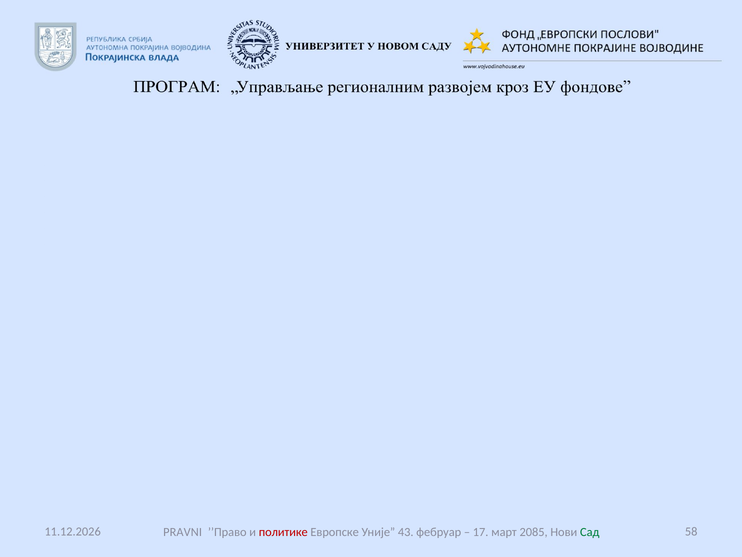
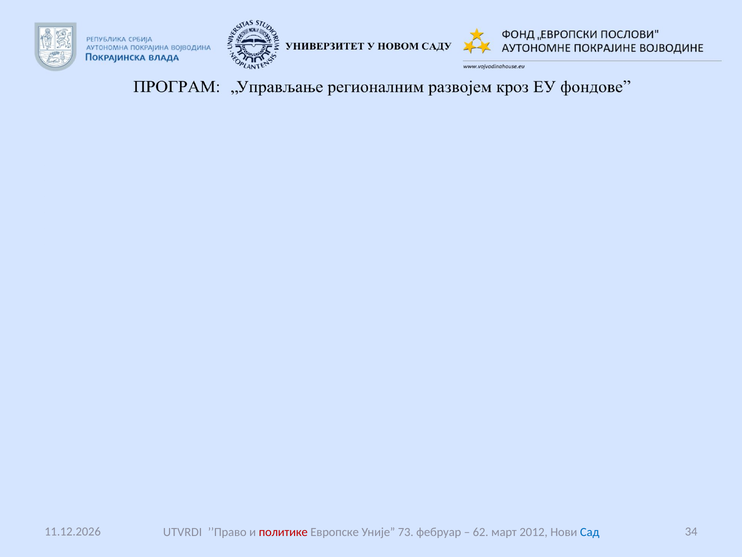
58: 58 -> 34
PRAVNI: PRAVNI -> UTVRDI
43: 43 -> 73
17: 17 -> 62
2085: 2085 -> 2012
Сад colour: green -> blue
